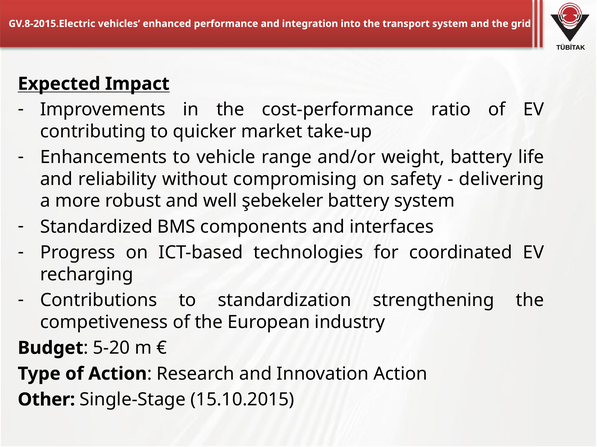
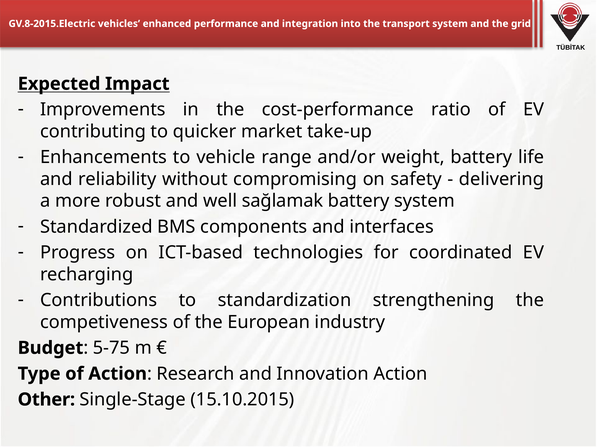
şebekeler: şebekeler -> sağlamak
5-20: 5-20 -> 5-75
